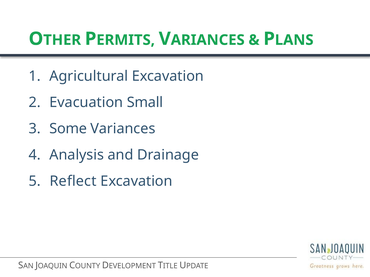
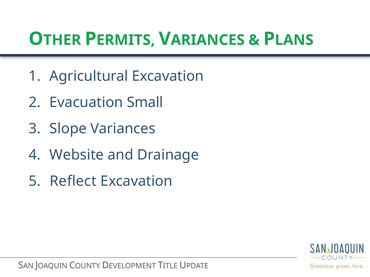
Some: Some -> Slope
Analysis: Analysis -> Website
